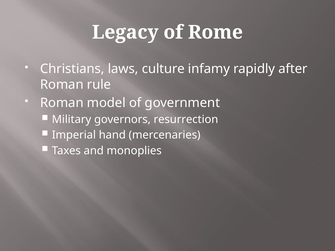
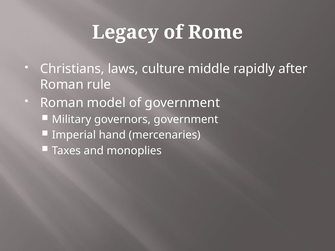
infamy: infamy -> middle
governors resurrection: resurrection -> government
